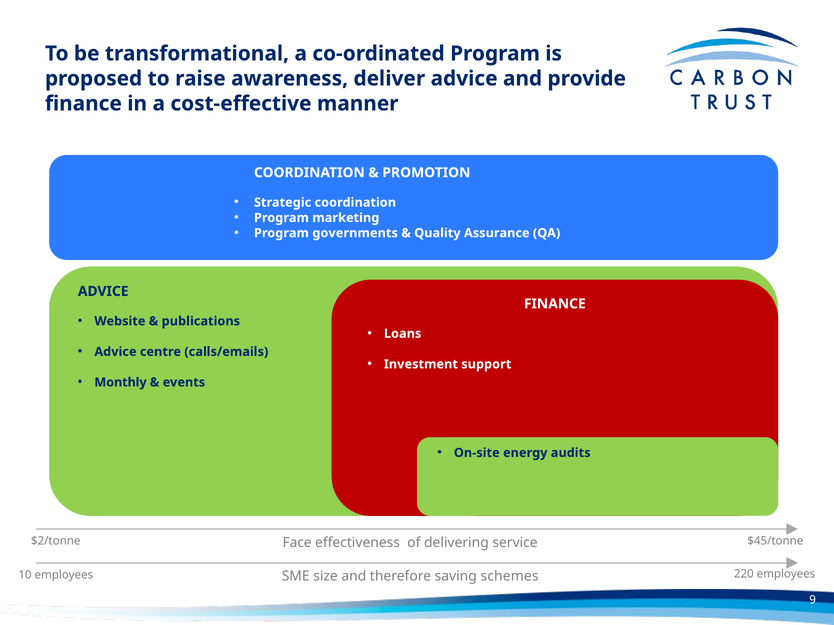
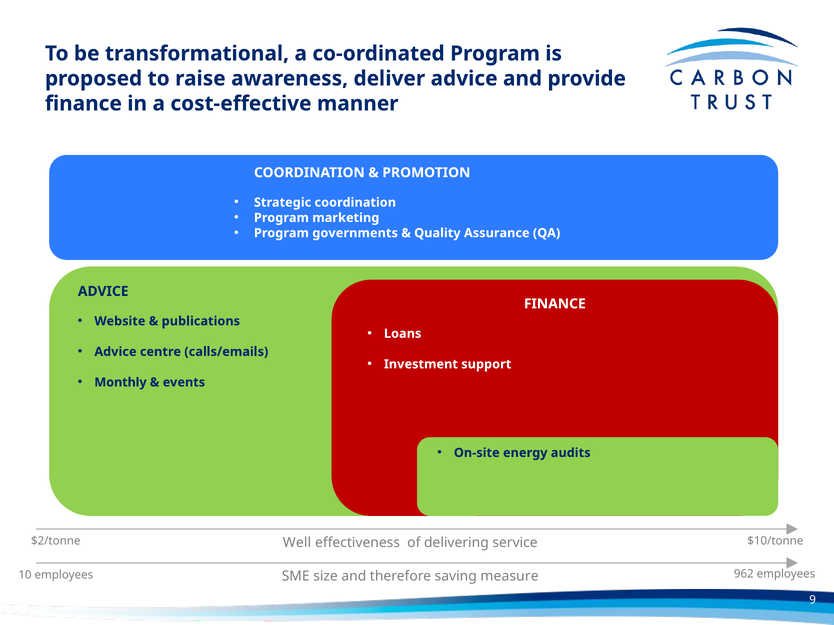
$45/tonne: $45/tonne -> $10/tonne
Face: Face -> Well
220: 220 -> 962
schemes: schemes -> measure
